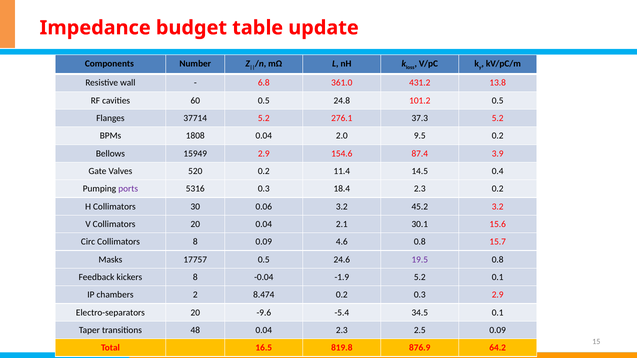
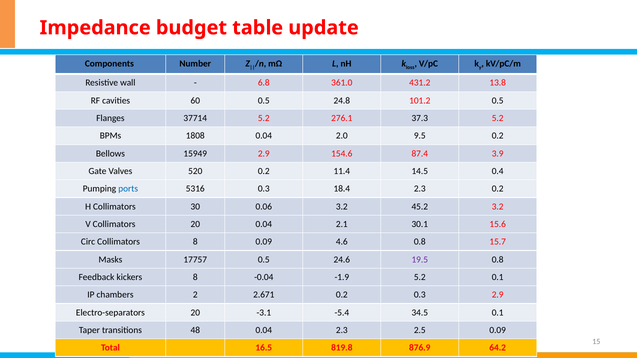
ports colour: purple -> blue
8.474: 8.474 -> 2.671
-9.6: -9.6 -> -3.1
